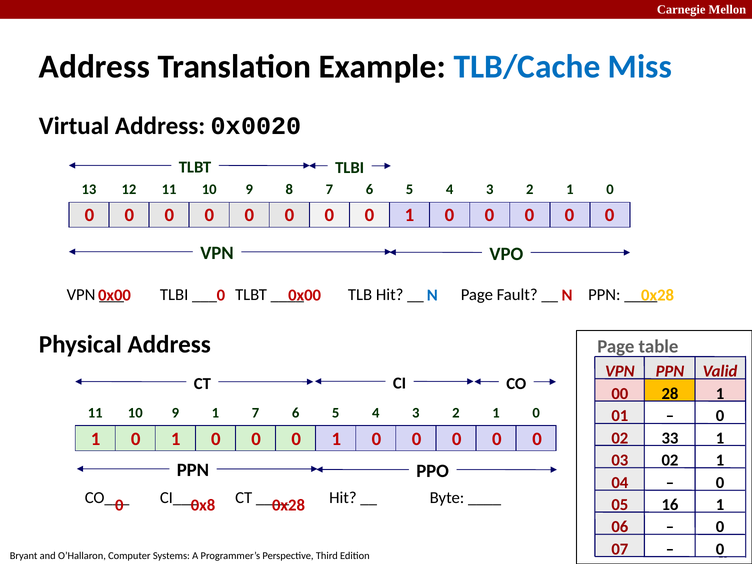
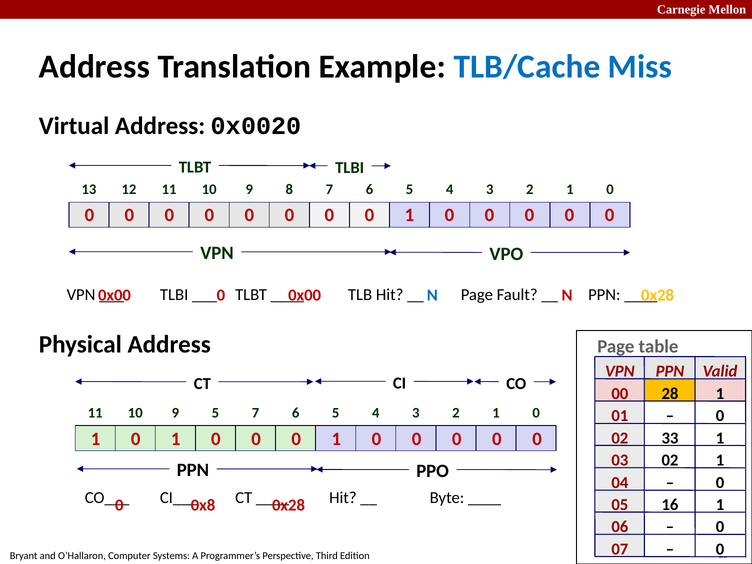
9 1: 1 -> 5
